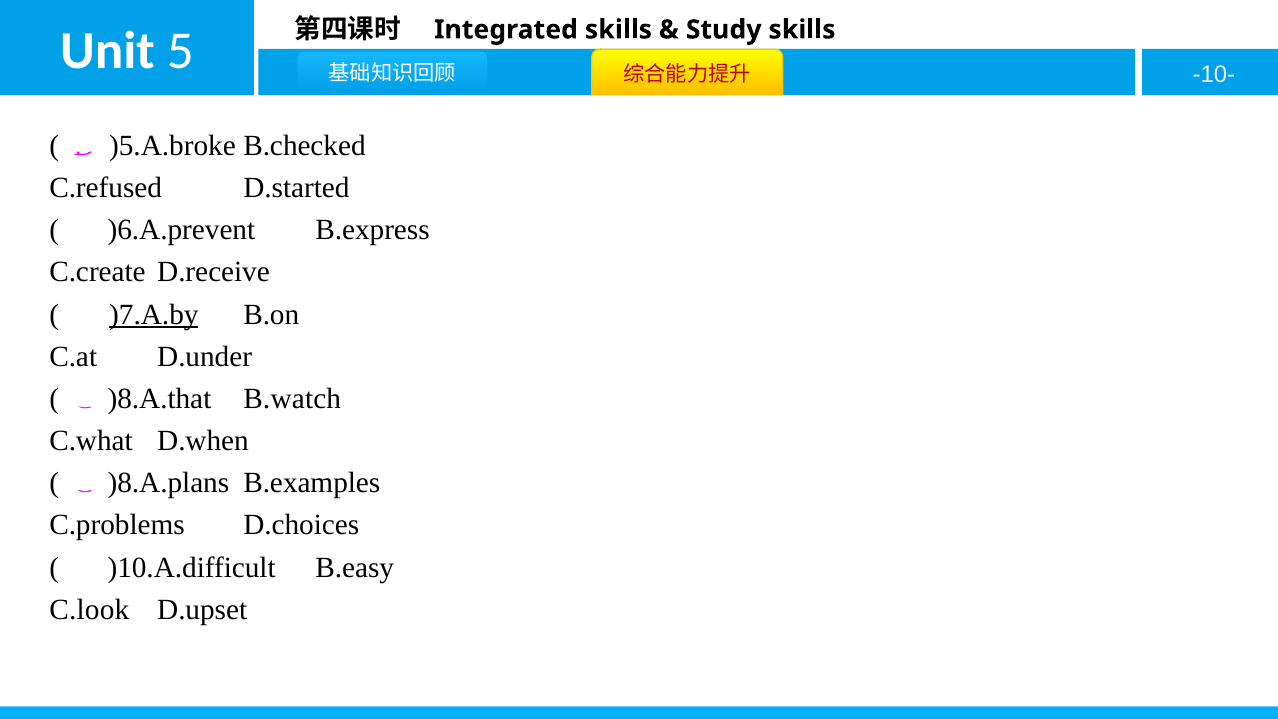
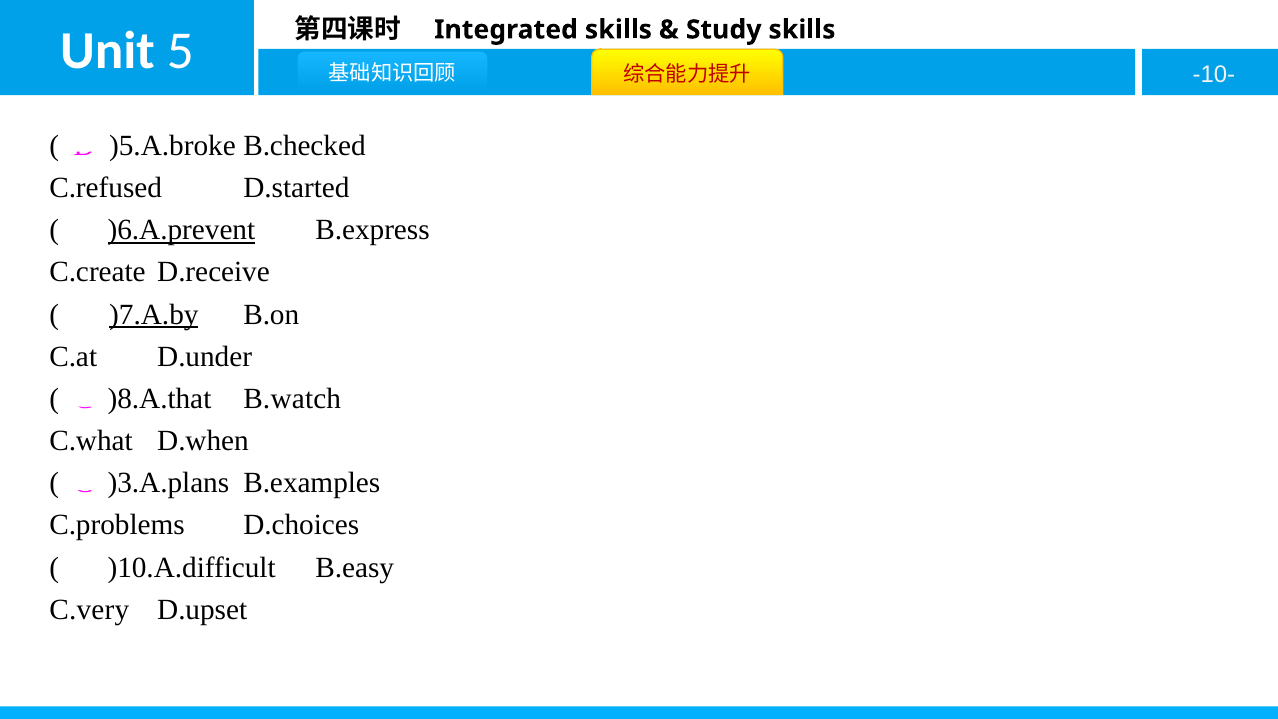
)6.A.prevent underline: none -> present
)8.A.plans: )8.A.plans -> )3.A.plans
C.look: C.look -> C.very
